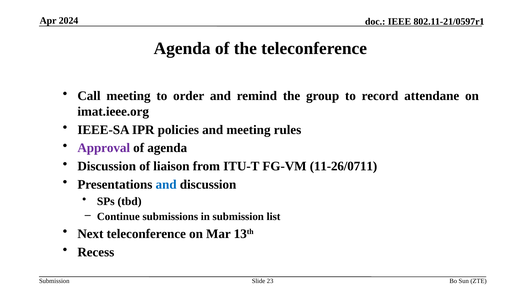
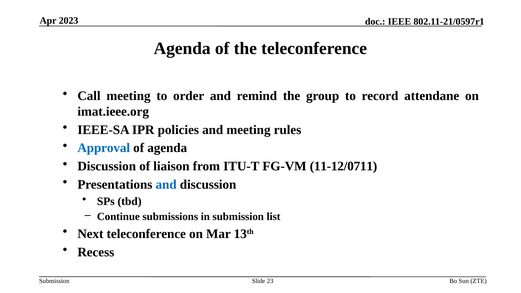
2024: 2024 -> 2023
Approval colour: purple -> blue
11-26/0711: 11-26/0711 -> 11-12/0711
